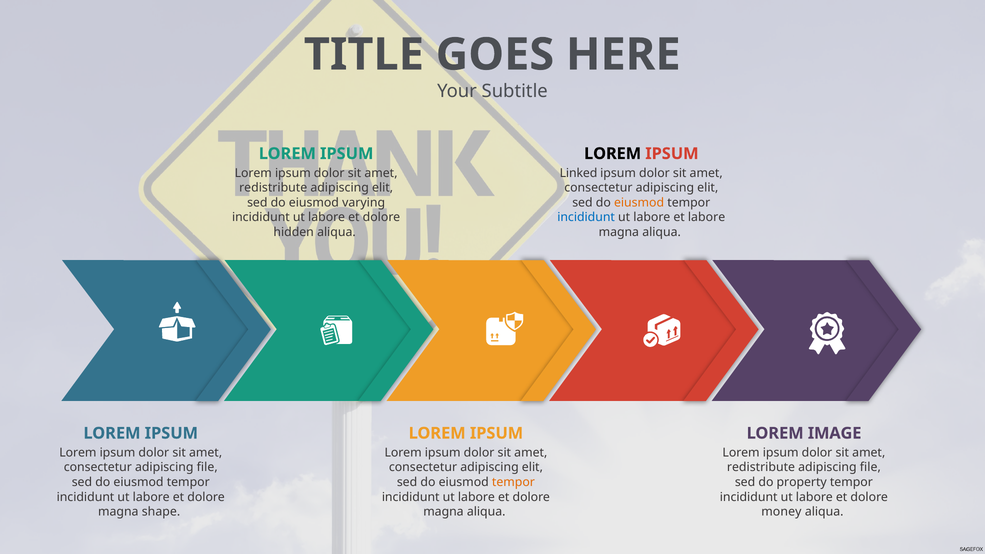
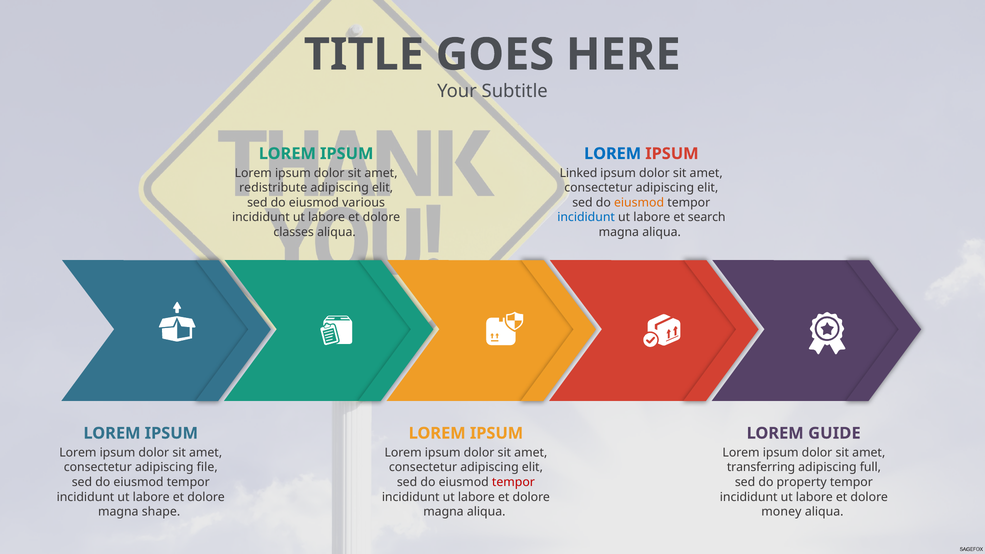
LOREM at (613, 154) colour: black -> blue
varying: varying -> various
et labore: labore -> search
hidden: hidden -> classes
IMAGE: IMAGE -> GUIDE
redistribute at (761, 467): redistribute -> transferring
file at (870, 467): file -> full
tempor at (513, 482) colour: orange -> red
